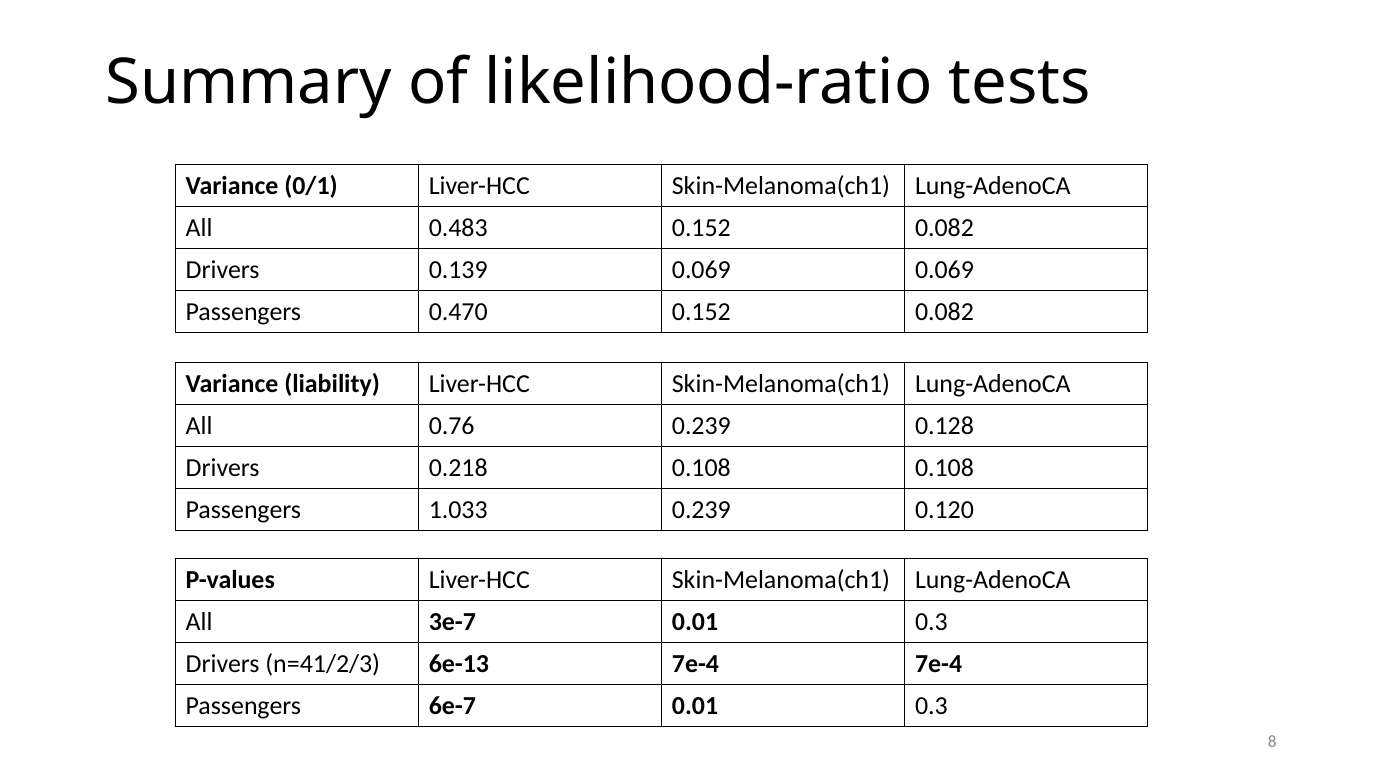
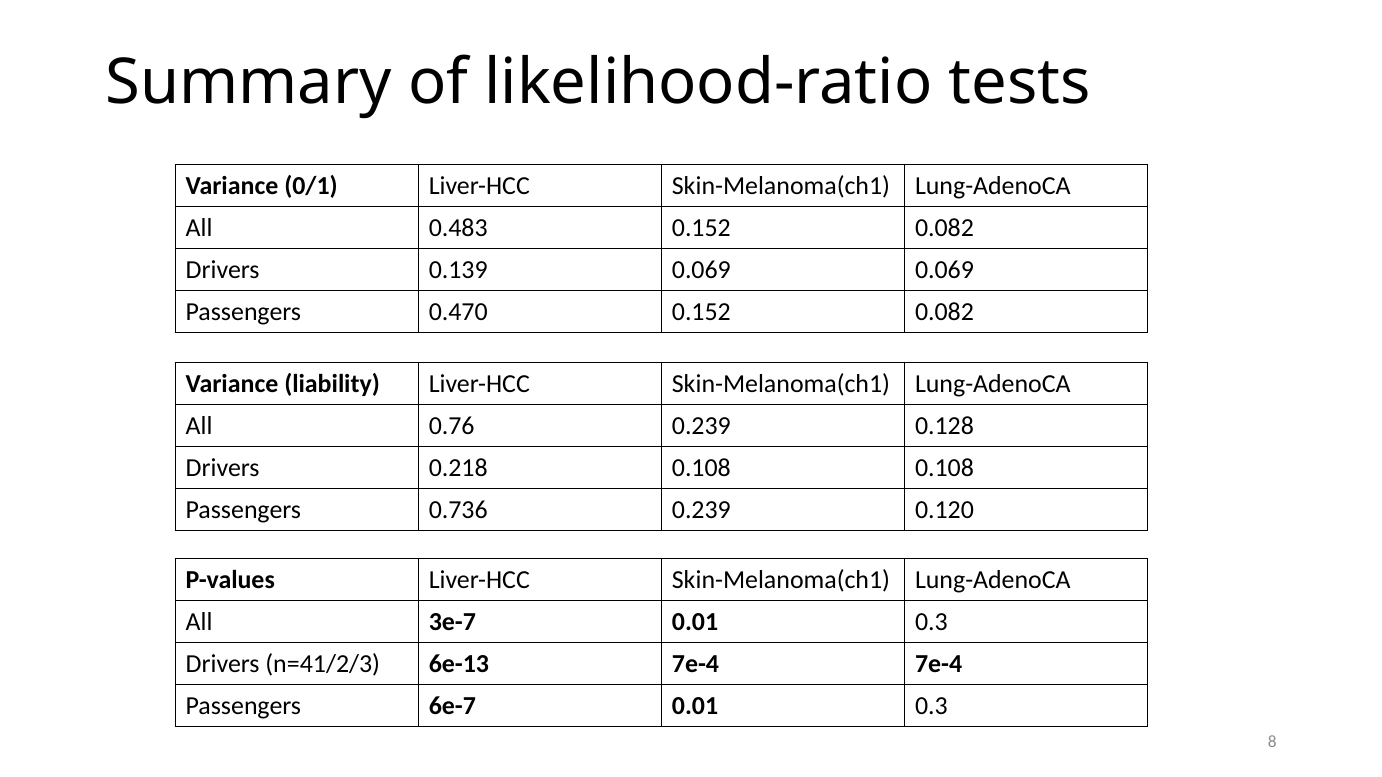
1.033: 1.033 -> 0.736
